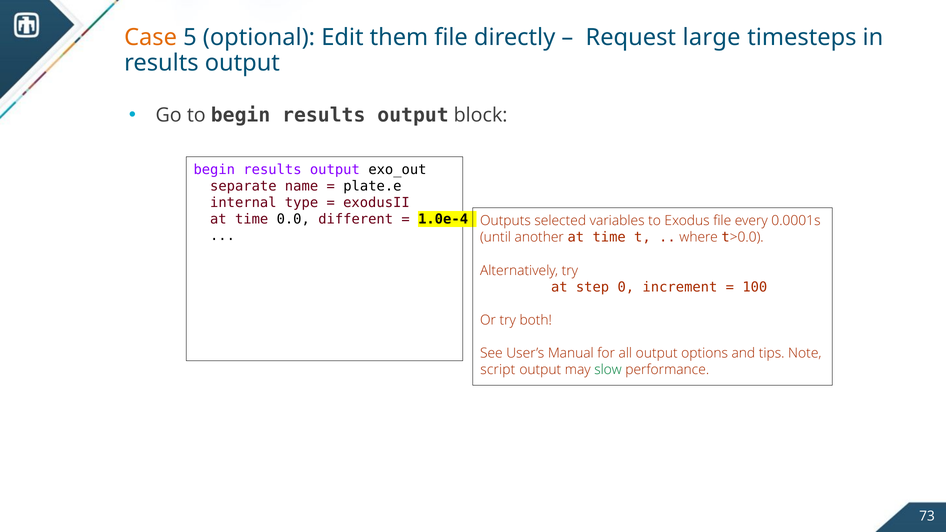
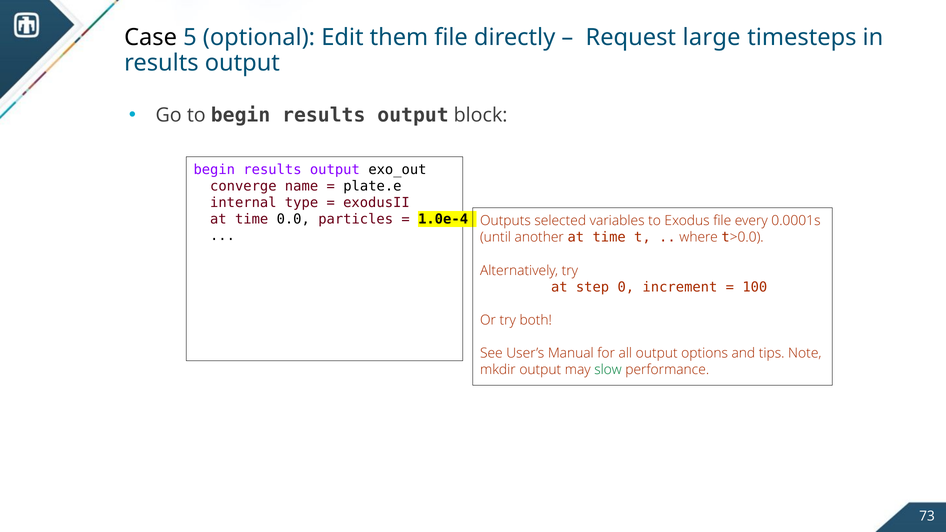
Case colour: orange -> black
separate: separate -> converge
different: different -> particles
script: script -> mkdir
